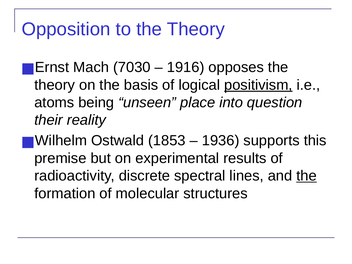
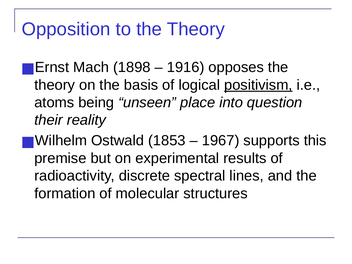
7030: 7030 -> 1898
1936: 1936 -> 1967
the at (307, 176) underline: present -> none
